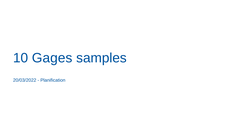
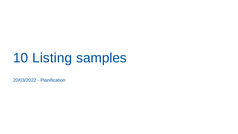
Gages: Gages -> Listing
